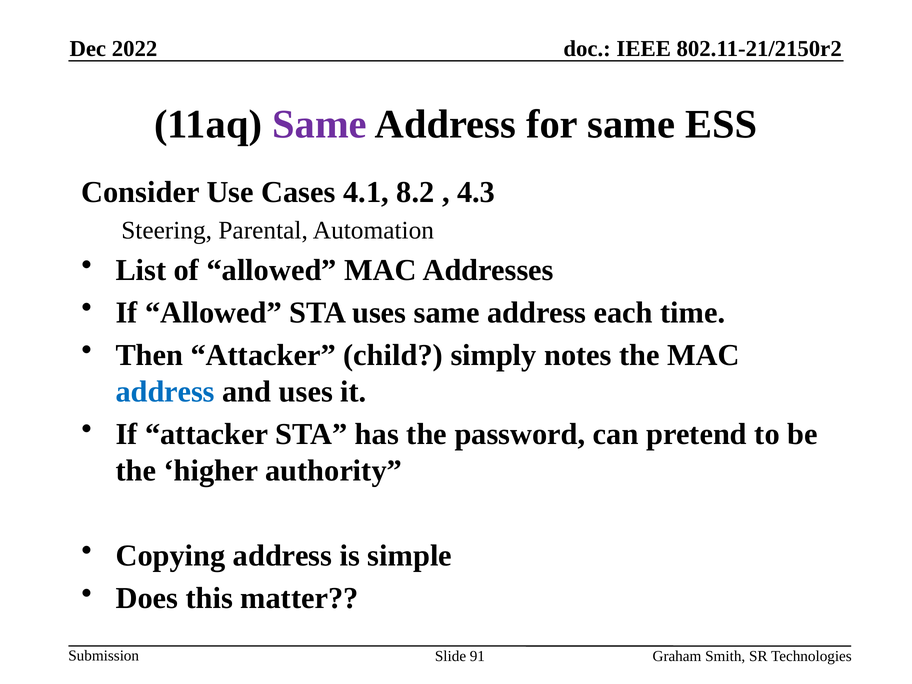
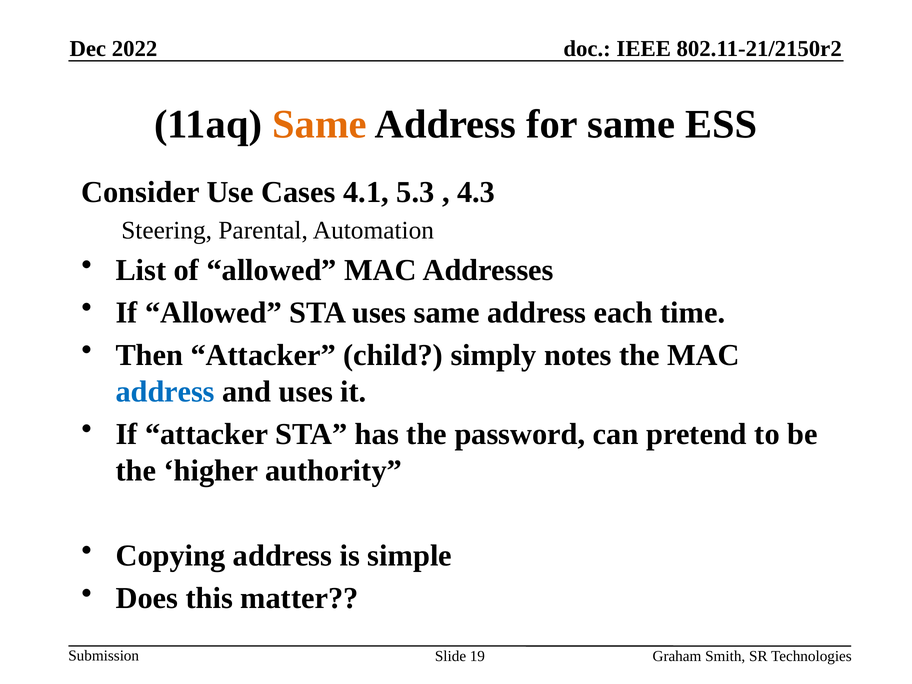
Same at (319, 124) colour: purple -> orange
8.2: 8.2 -> 5.3
91: 91 -> 19
